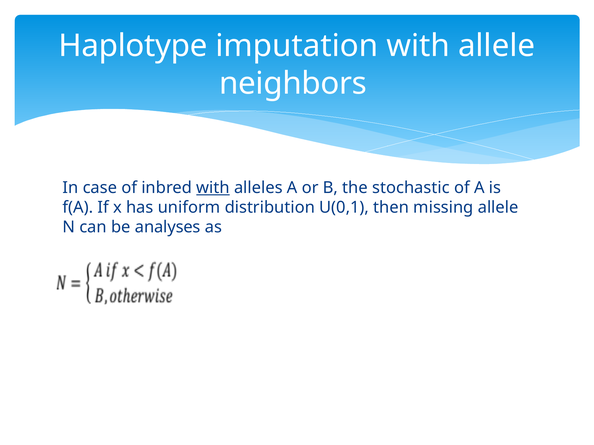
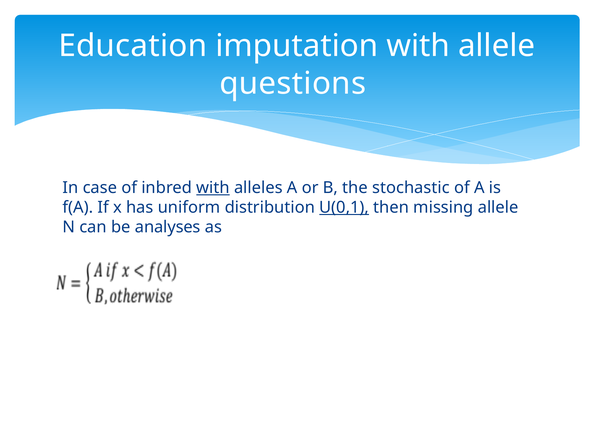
Haplotype: Haplotype -> Education
neighbors: neighbors -> questions
U(0,1 underline: none -> present
